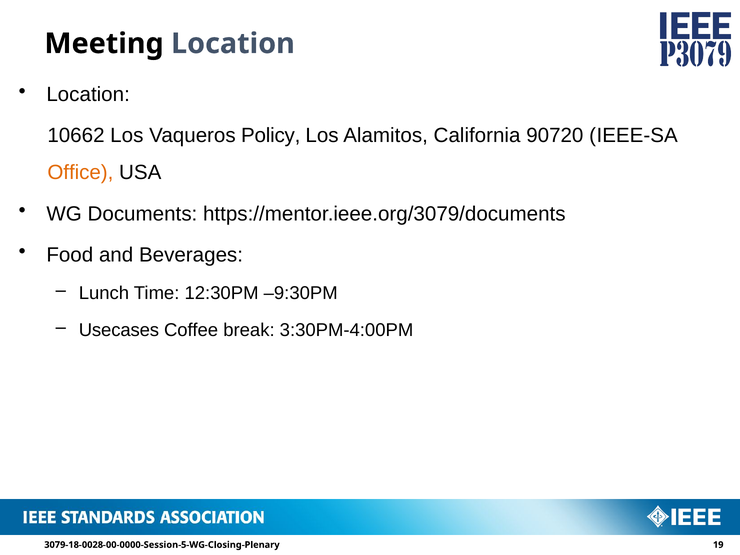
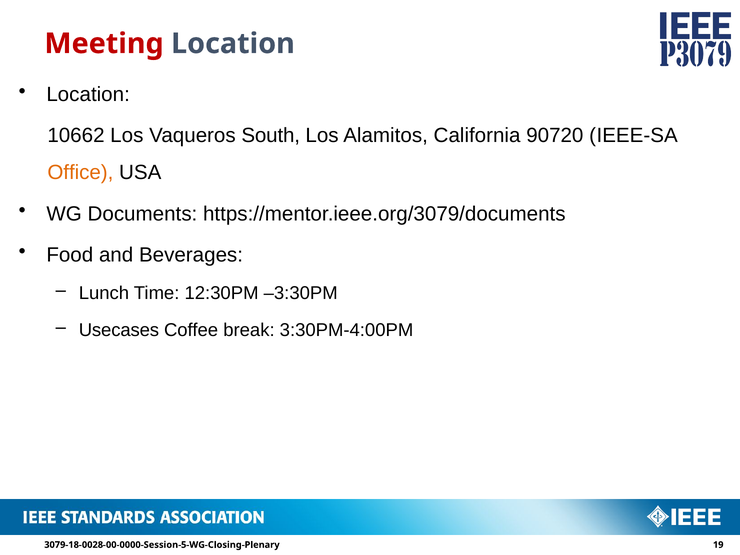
Meeting colour: black -> red
Policy: Policy -> South
–9:30PM: –9:30PM -> –3:30PM
